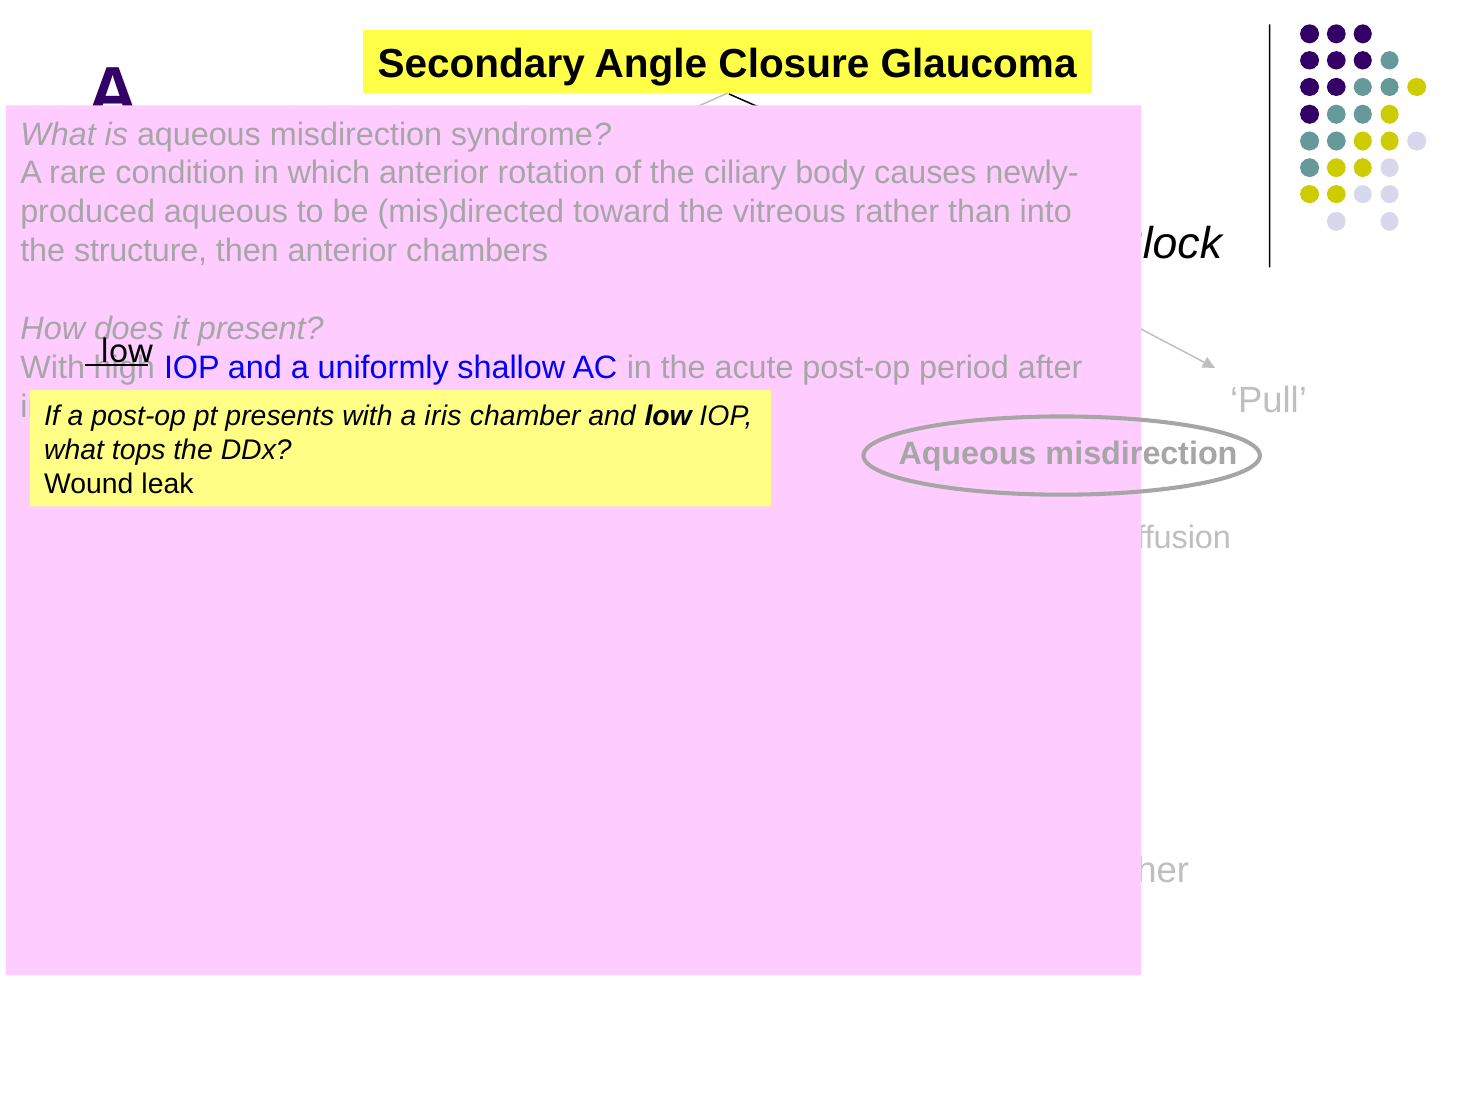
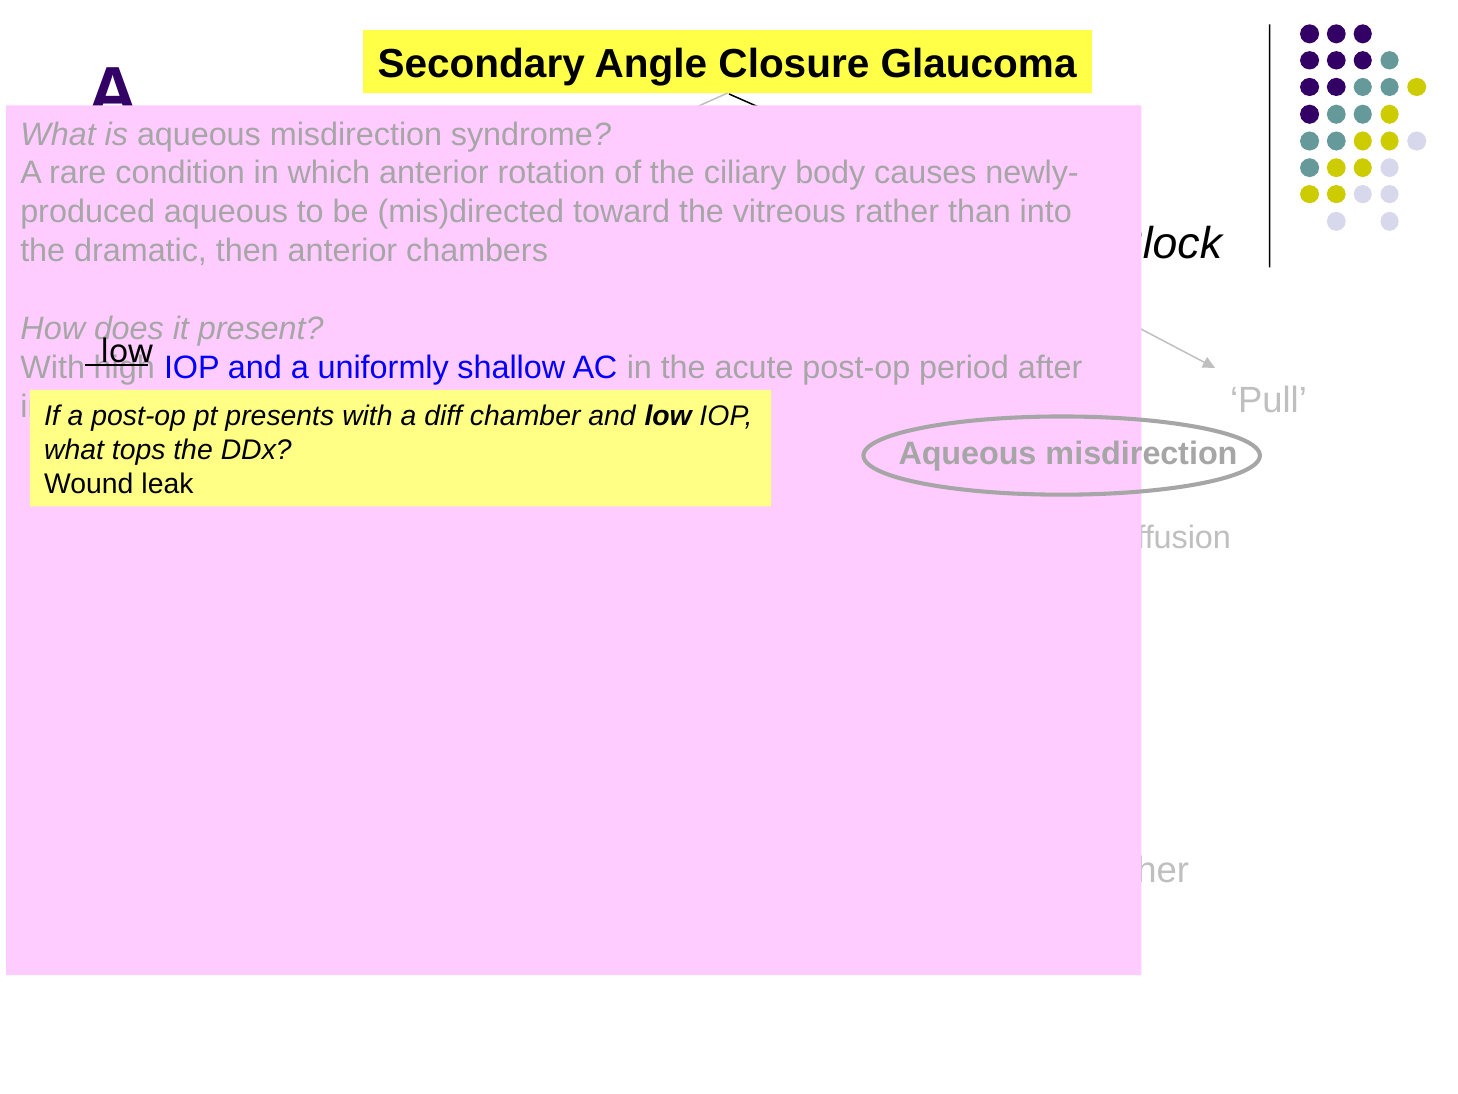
structure: structure -> dramatic
iris: iris -> diff
